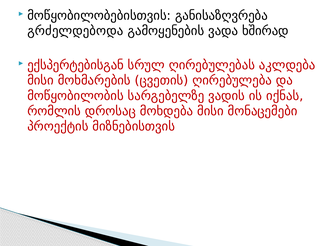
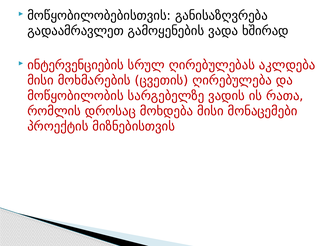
გრძელდებოდა: გრძელდებოდა -> გადაამრავლეთ
ექსპერტებისგან: ექსპერტებისგან -> ინტერვენციების
იქნას: იქნას -> რათა
